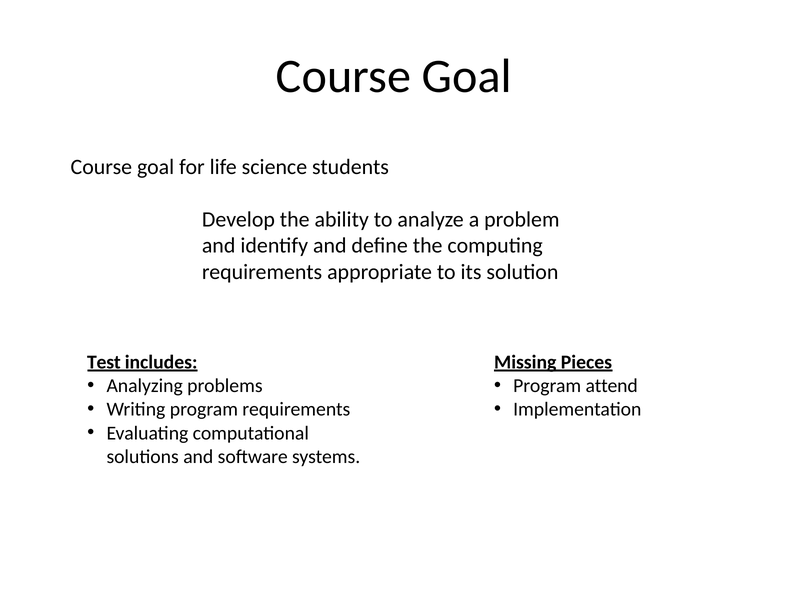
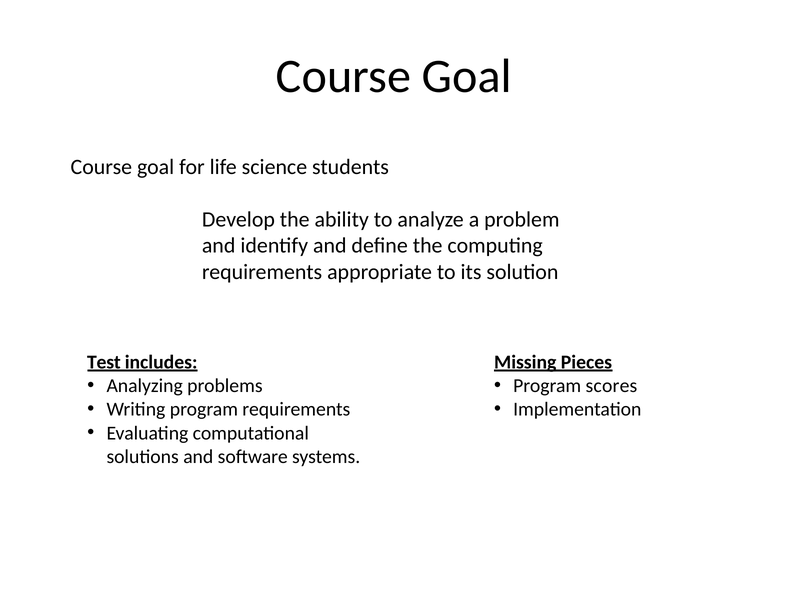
attend: attend -> scores
